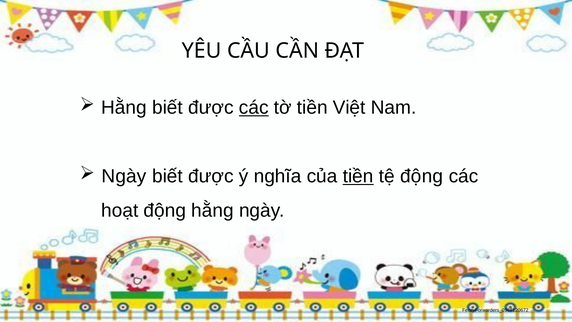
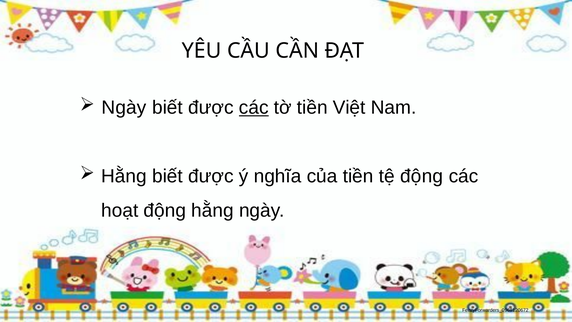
Hằng at (124, 107): Hằng -> Ngày
Ngày at (124, 176): Ngày -> Hằng
tiền at (358, 176) underline: present -> none
